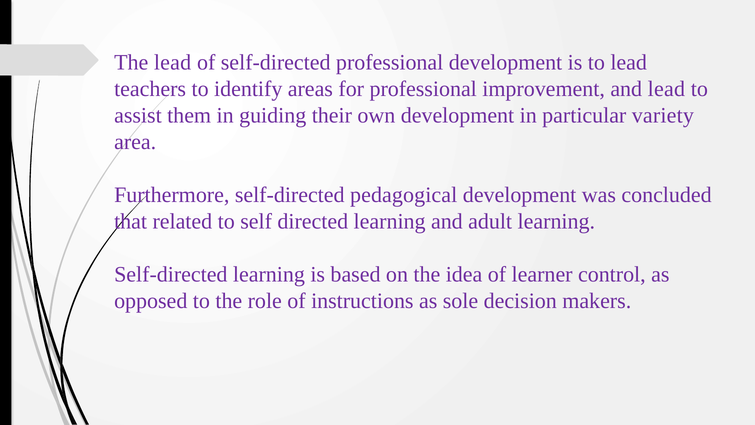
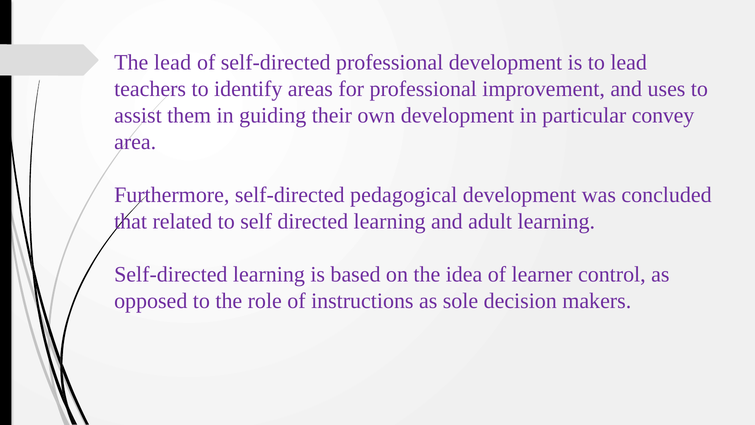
and lead: lead -> uses
variety: variety -> convey
